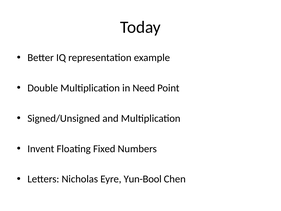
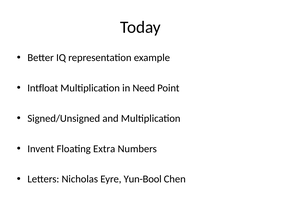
Double: Double -> Intfloat
Fixed: Fixed -> Extra
